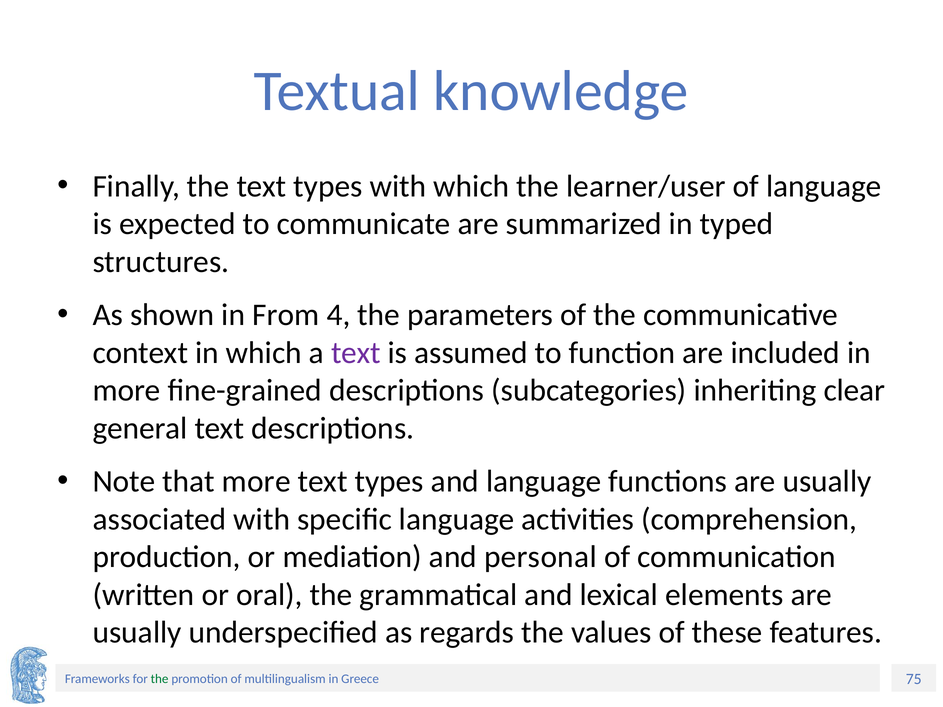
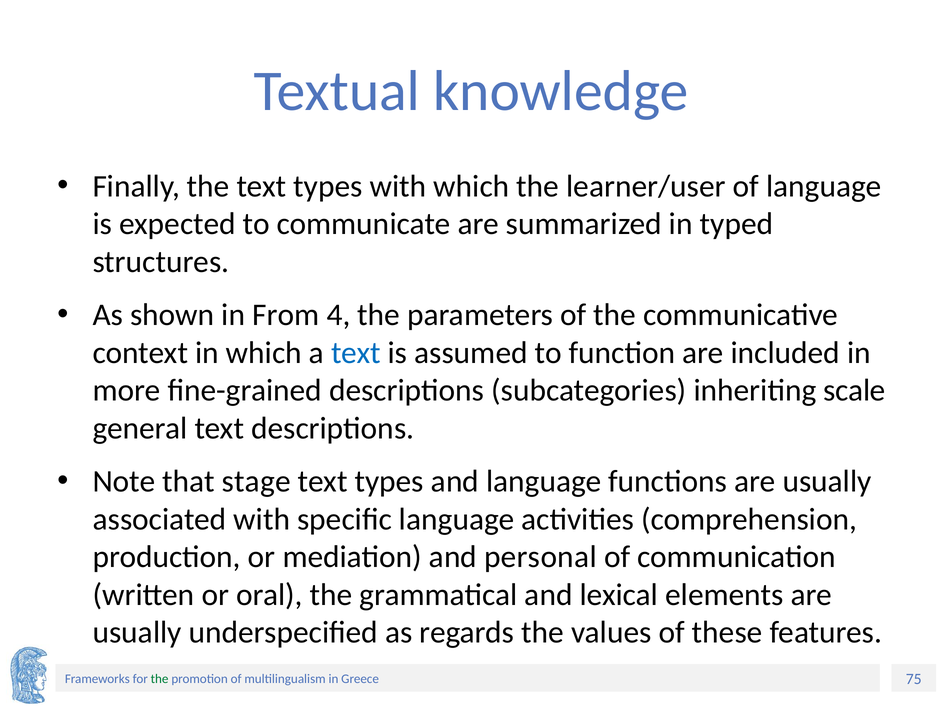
text at (356, 353) colour: purple -> blue
clear: clear -> scale
that more: more -> stage
